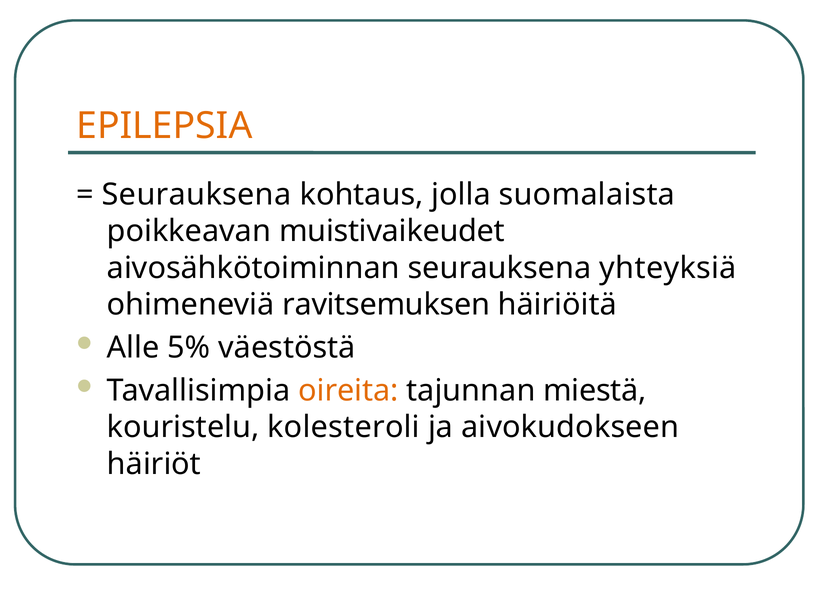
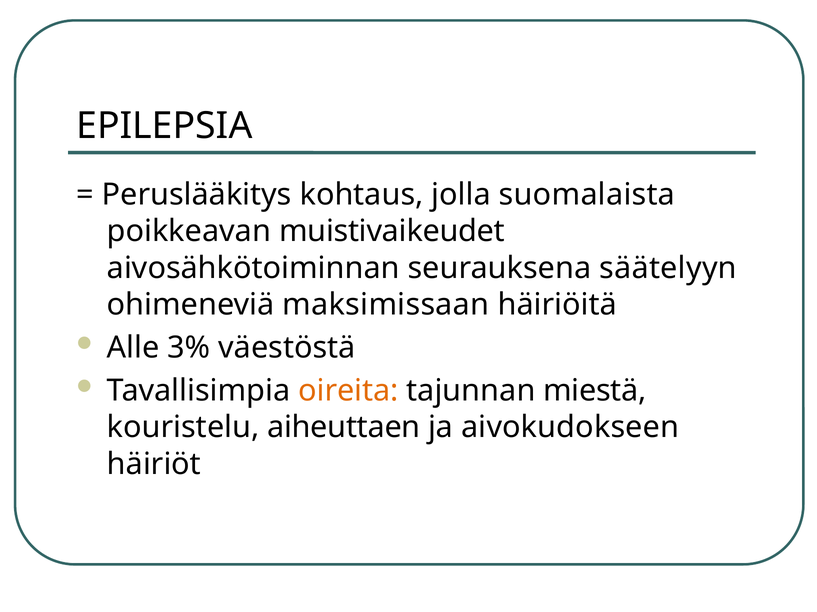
EPILEPSIA colour: orange -> black
Seurauksena at (197, 195): Seurauksena -> Peruslääkitys
yhteyksiä: yhteyksiä -> säätelyyn
ravitsemuksen: ravitsemuksen -> maksimissaan
5%: 5% -> 3%
kolesteroli: kolesteroli -> aiheuttaen
